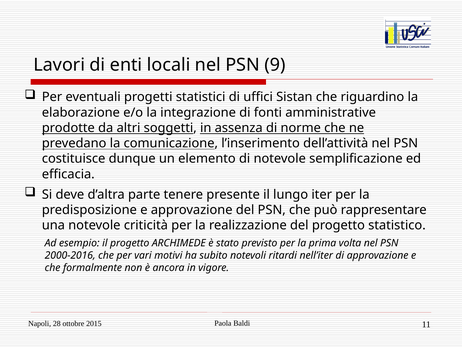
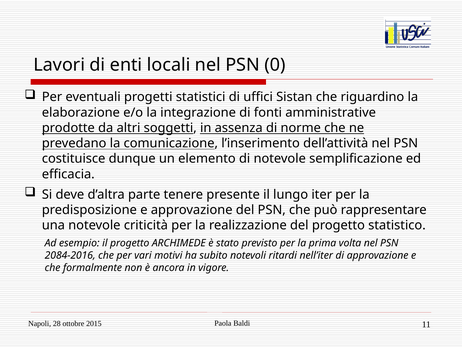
9: 9 -> 0
2000-2016: 2000-2016 -> 2084-2016
